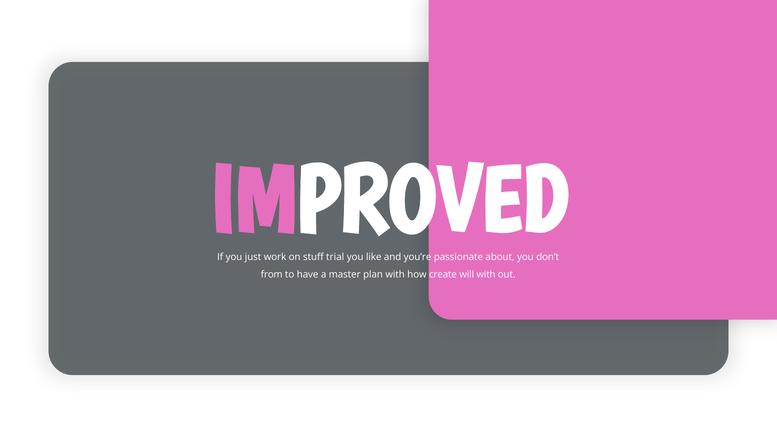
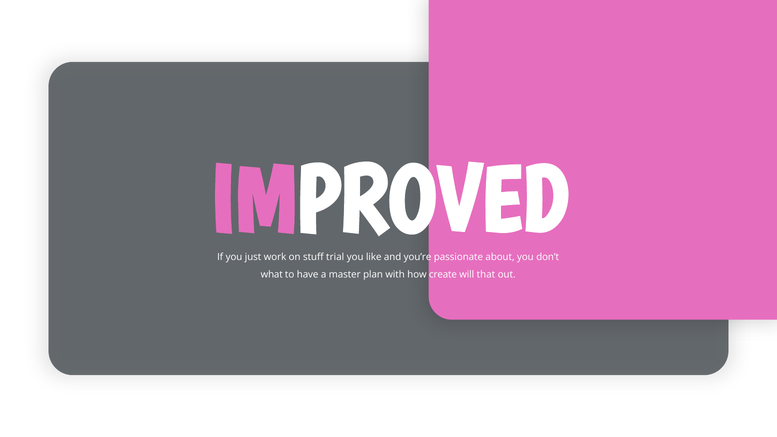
from: from -> what
will with: with -> that
